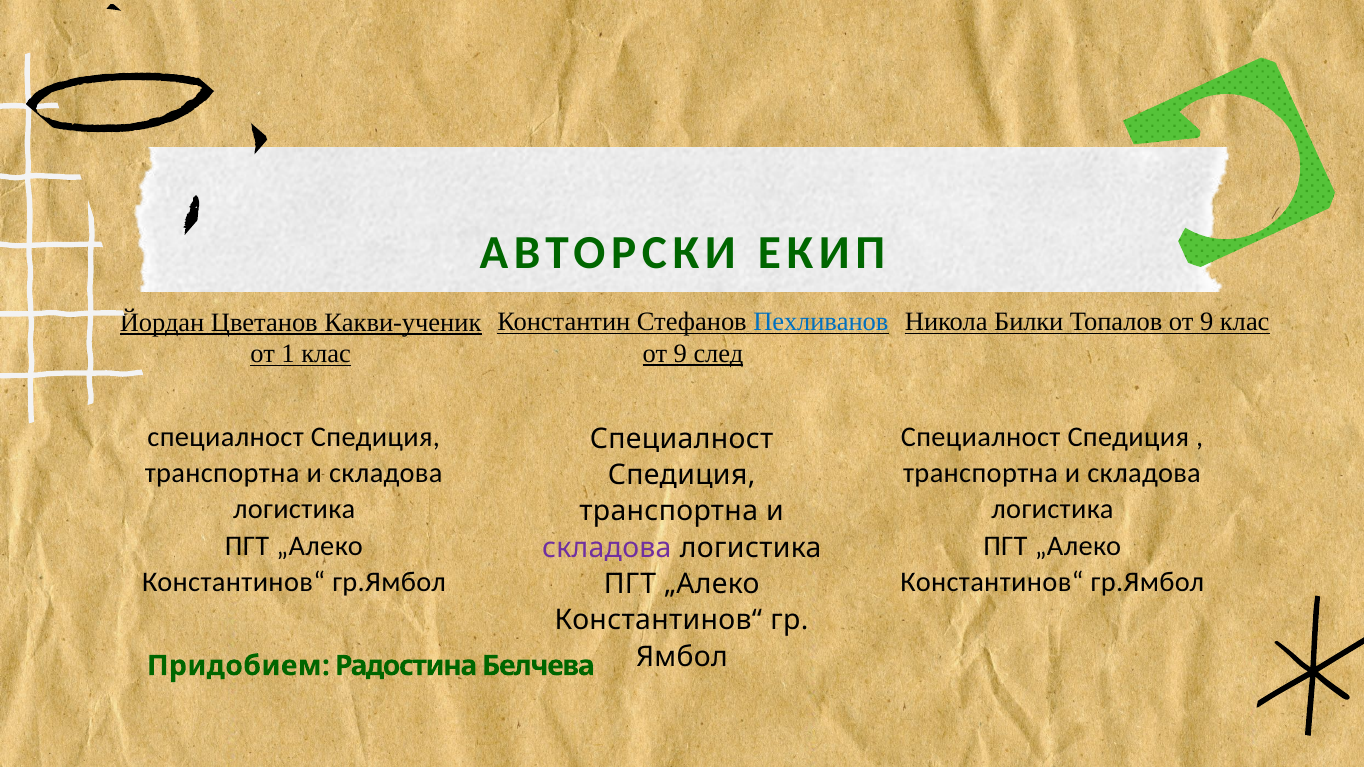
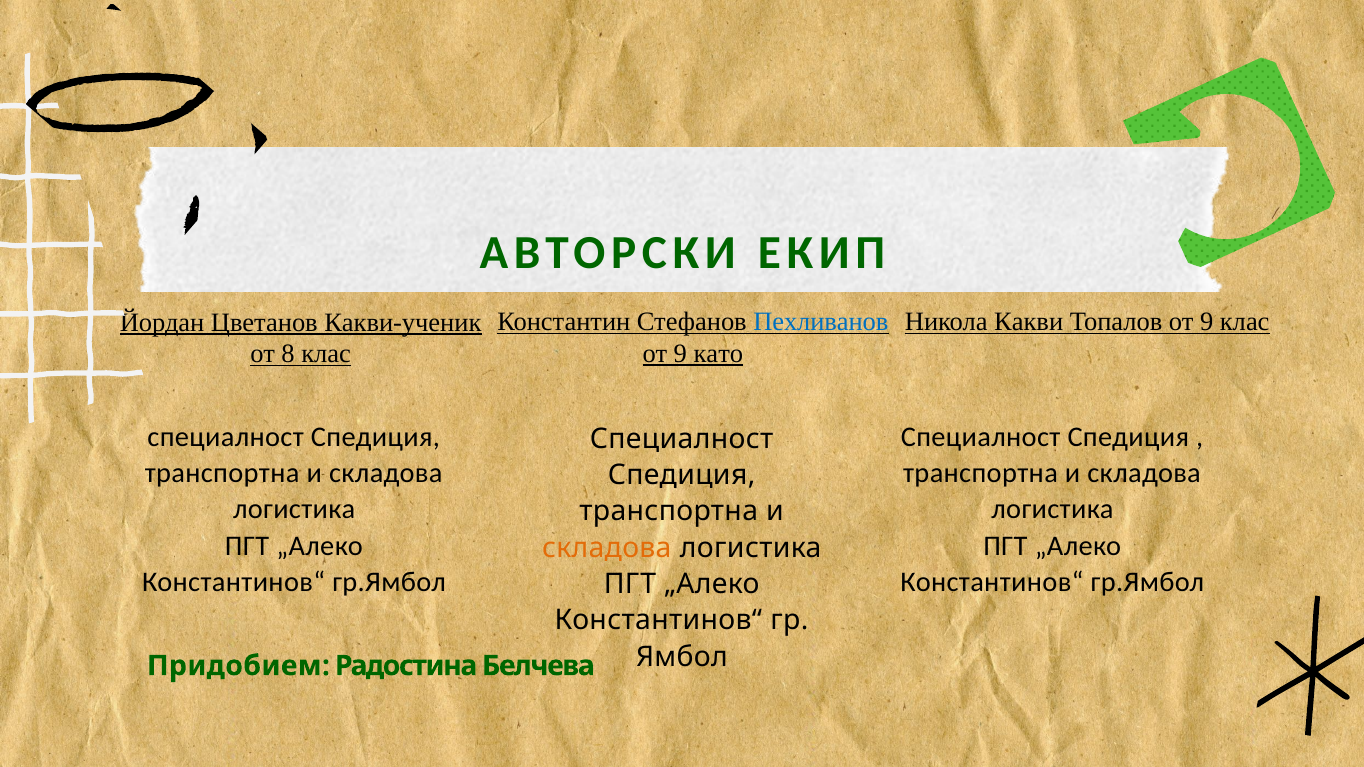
Билки: Билки -> Какви
след: след -> като
1: 1 -> 8
складова at (607, 548) colour: purple -> orange
